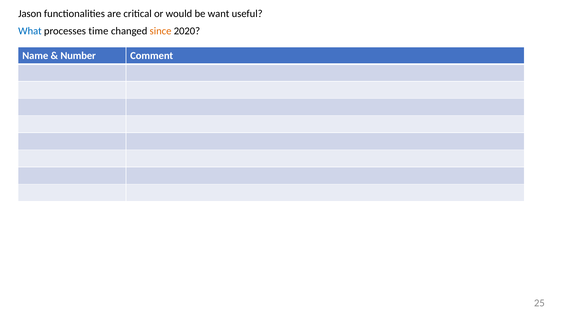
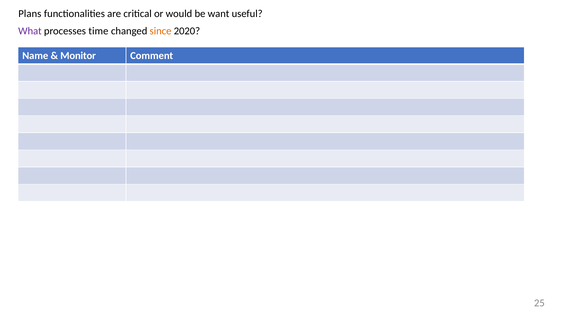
Jason: Jason -> Plans
What colour: blue -> purple
Number: Number -> Monitor
